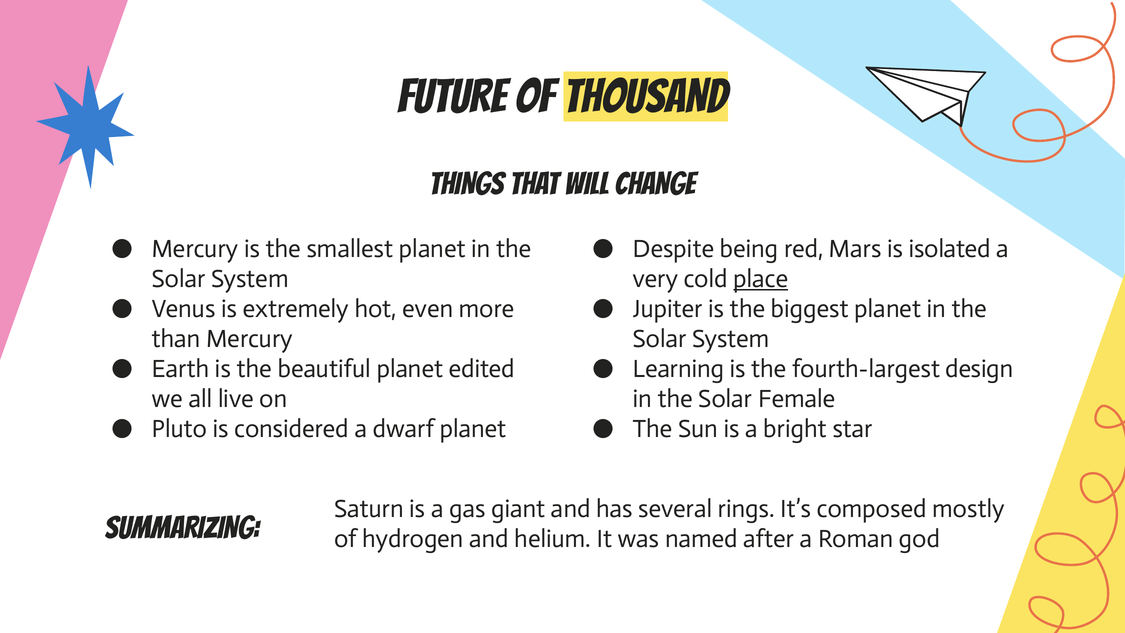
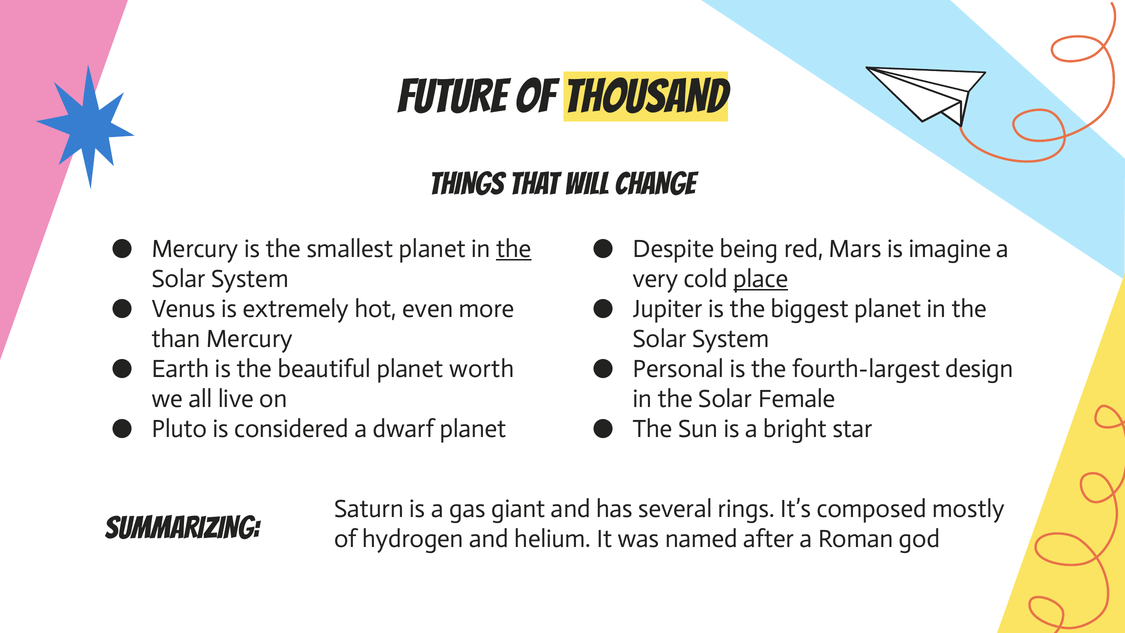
the at (514, 249) underline: none -> present
isolated: isolated -> imagine
edited: edited -> worth
Learning: Learning -> Personal
